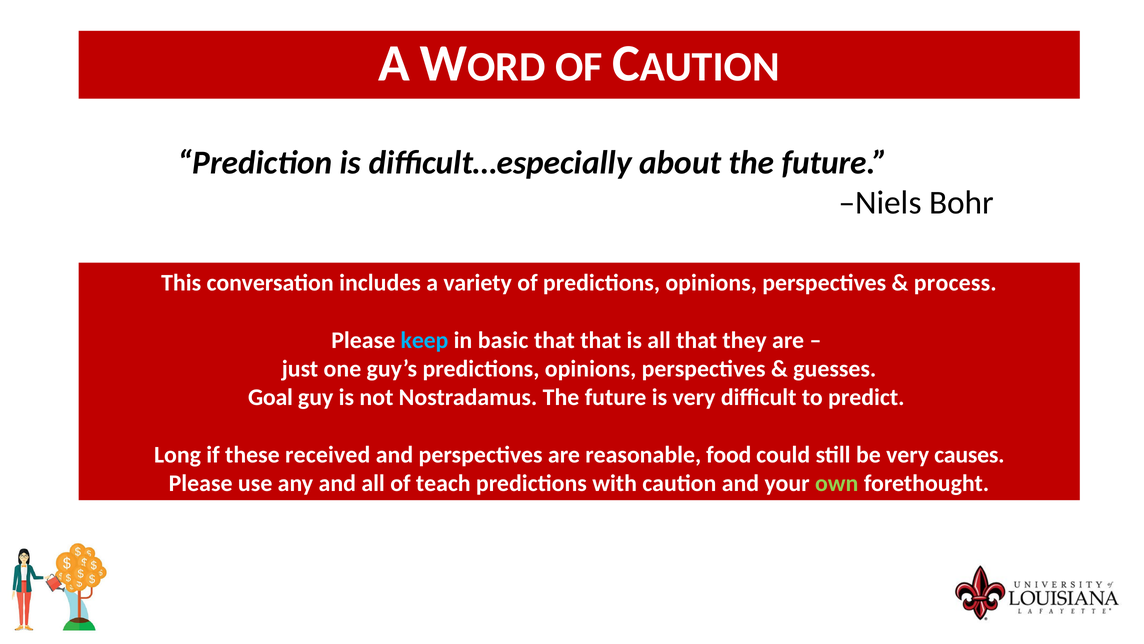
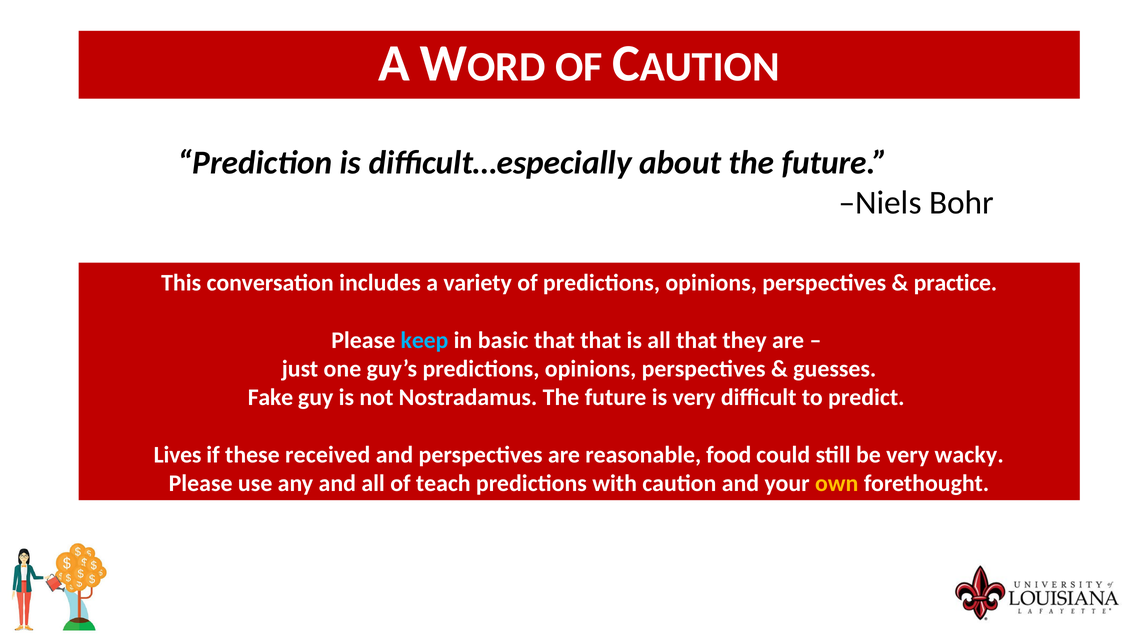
process: process -> practice
Goal: Goal -> Fake
Long: Long -> Lives
causes: causes -> wacky
own colour: light green -> yellow
